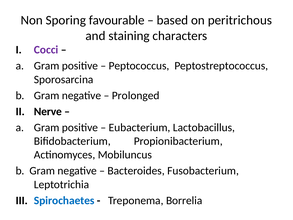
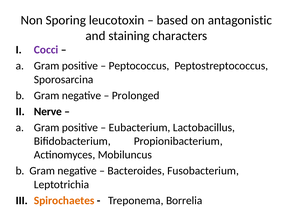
favourable: favourable -> leucotoxin
peritrichous: peritrichous -> antagonistic
Spirochaetes colour: blue -> orange
